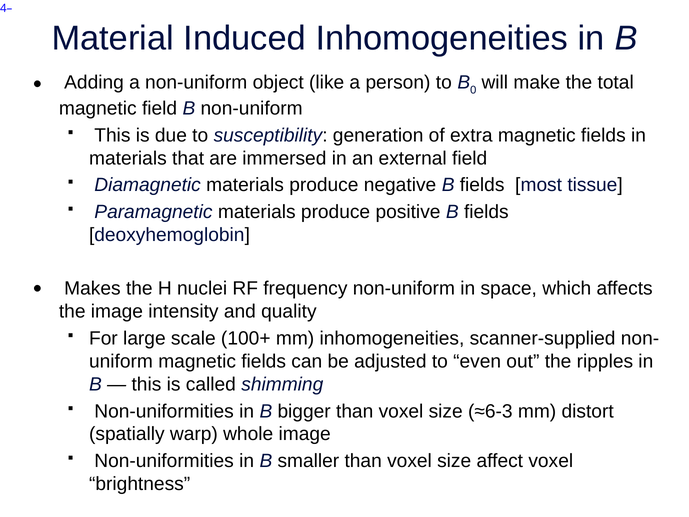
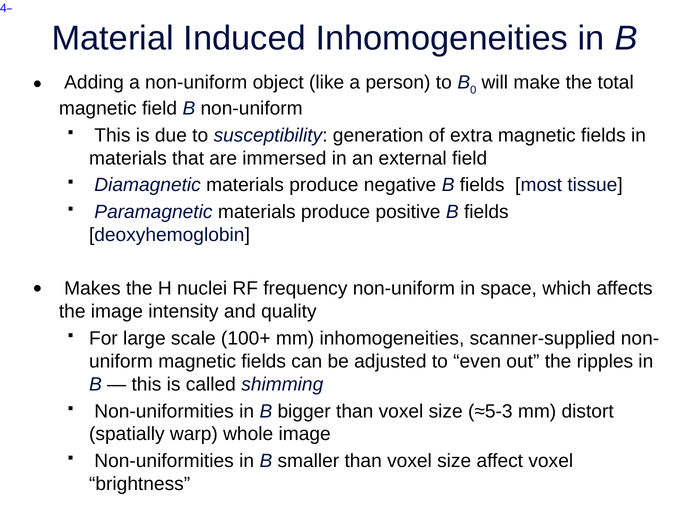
≈6-3: ≈6-3 -> ≈5-3
